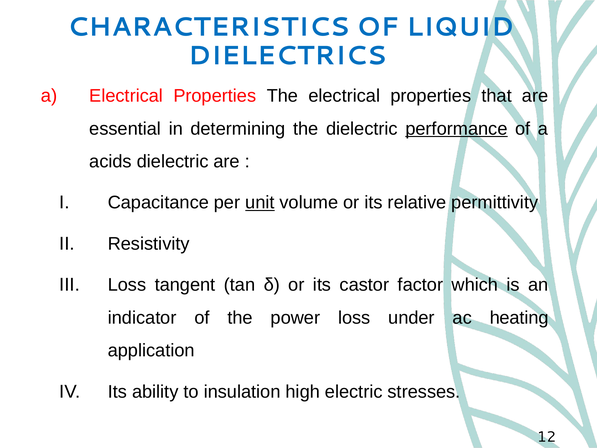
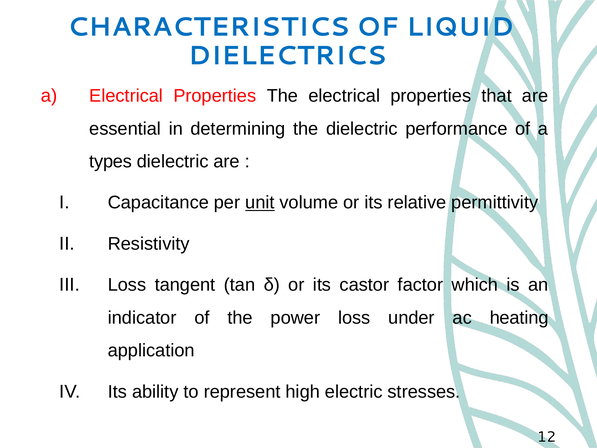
performance underline: present -> none
acids: acids -> types
insulation: insulation -> represent
